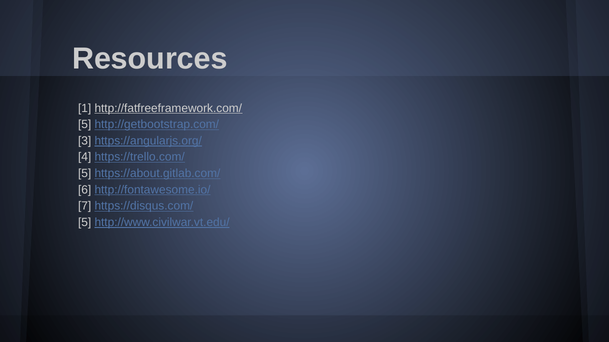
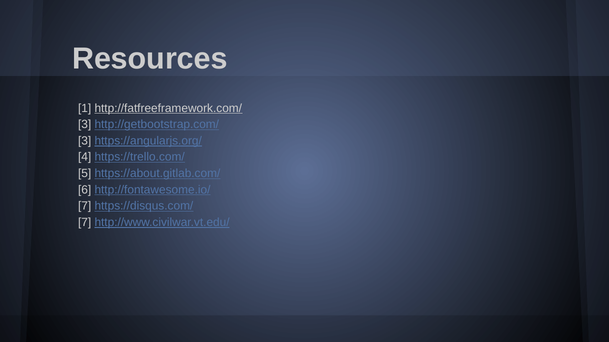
5 at (85, 125): 5 -> 3
5 at (85, 223): 5 -> 7
